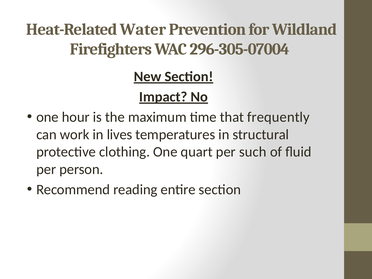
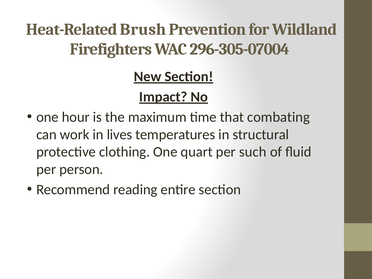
Water: Water -> Brush
frequently: frequently -> combating
